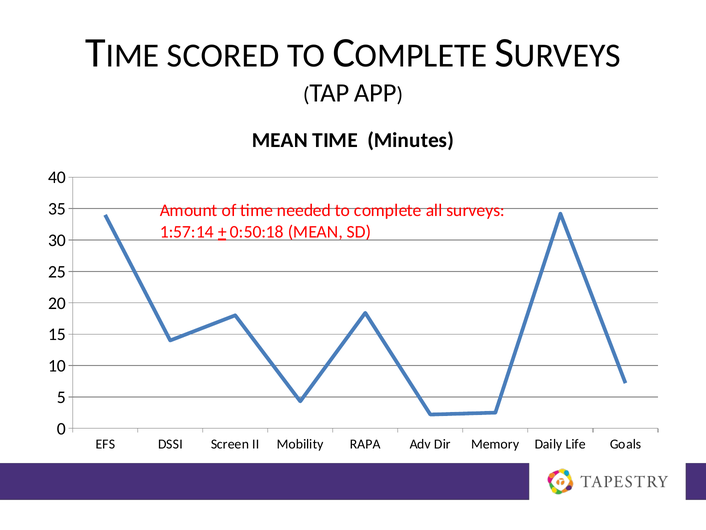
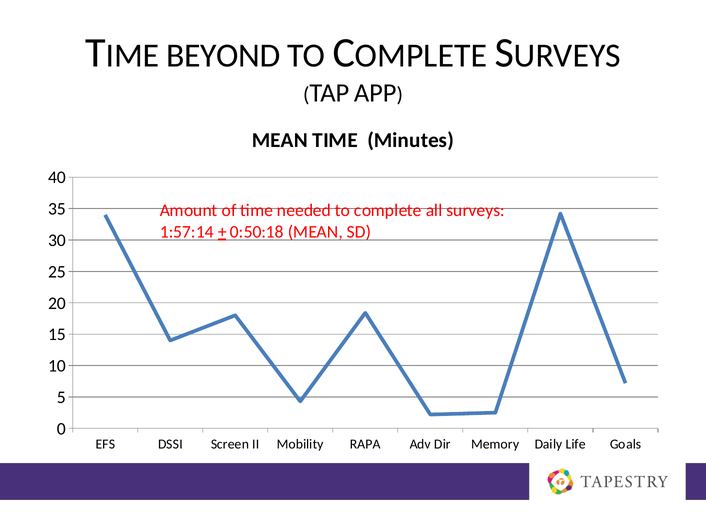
SCORED: SCORED -> BEYOND
